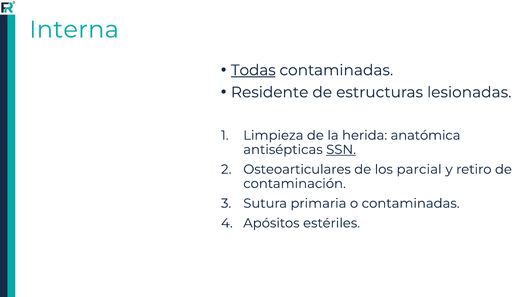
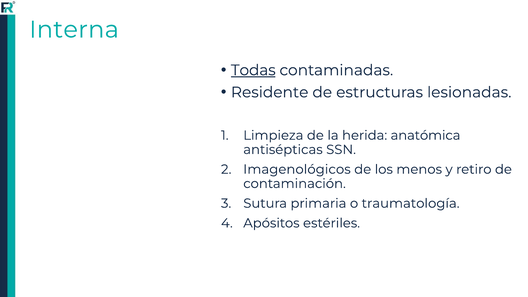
SSN underline: present -> none
Osteoarticulares: Osteoarticulares -> Imagenológicos
parcial: parcial -> menos
o contaminadas: contaminadas -> traumatología
